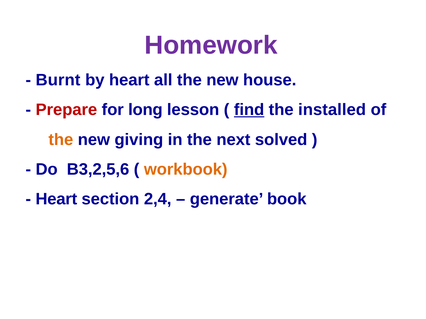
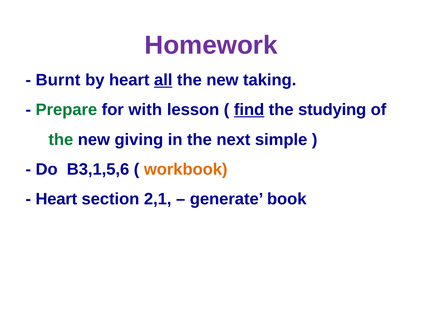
all underline: none -> present
house: house -> taking
Prepare colour: red -> green
long: long -> with
installed: installed -> studying
the at (61, 140) colour: orange -> green
solved: solved -> simple
B3,2,5,6: B3,2,5,6 -> B3,1,5,6
2,4: 2,4 -> 2,1
